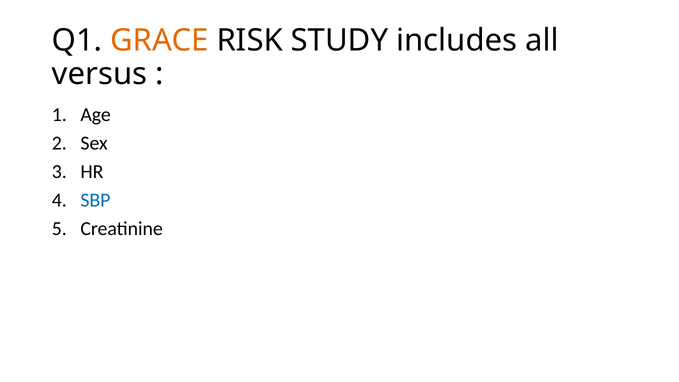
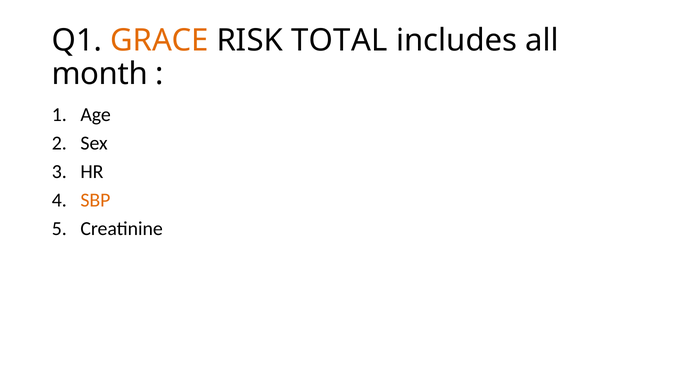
STUDY: STUDY -> TOTAL
versus: versus -> month
SBP colour: blue -> orange
